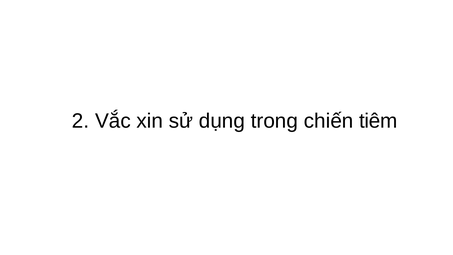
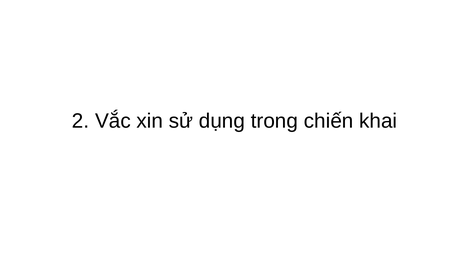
tiêm: tiêm -> khai
